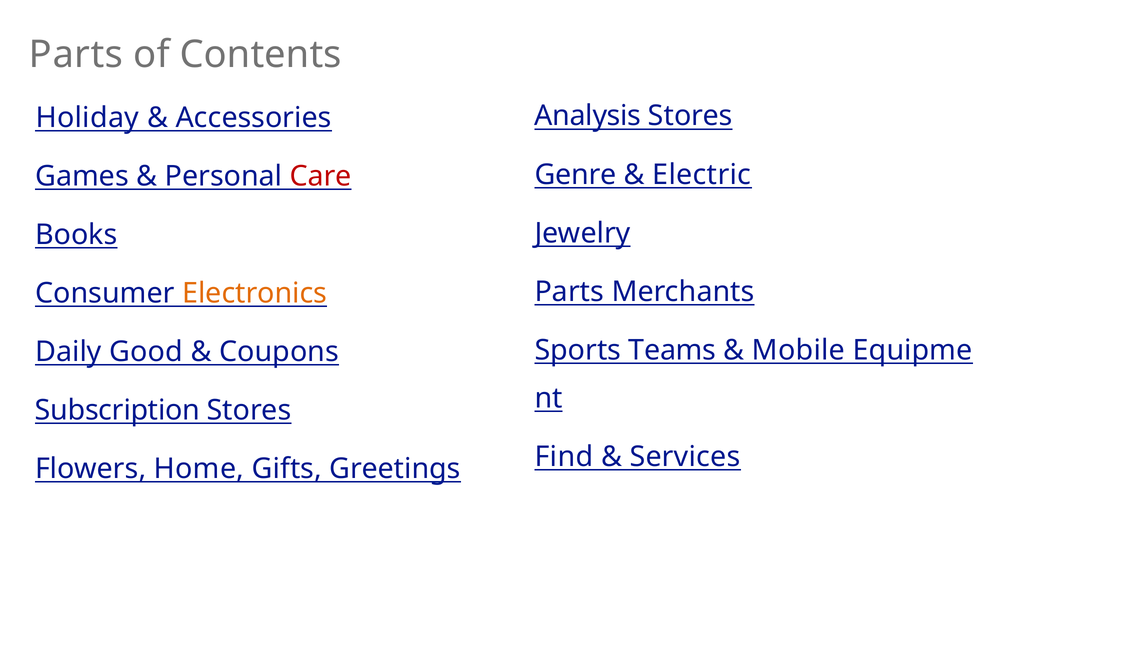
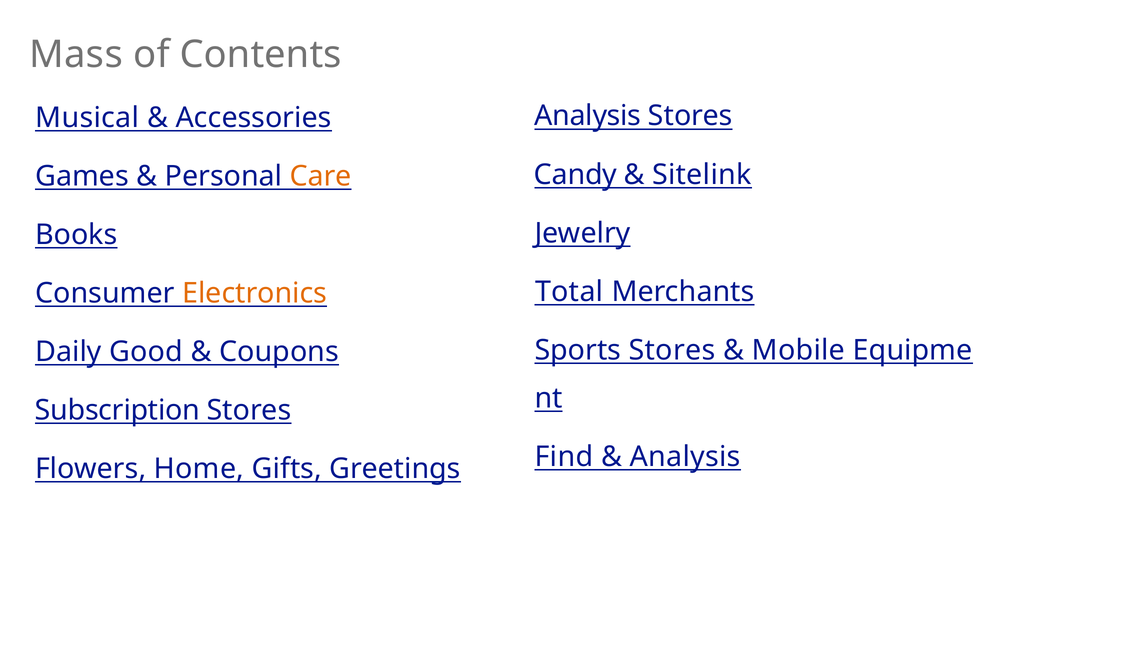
Parts at (76, 54): Parts -> Mass
Holiday: Holiday -> Musical
Genre: Genre -> Candy
Electric: Electric -> Sitelink
Care colour: red -> orange
Parts at (569, 292): Parts -> Total
Sports Teams: Teams -> Stores
Services at (685, 457): Services -> Analysis
